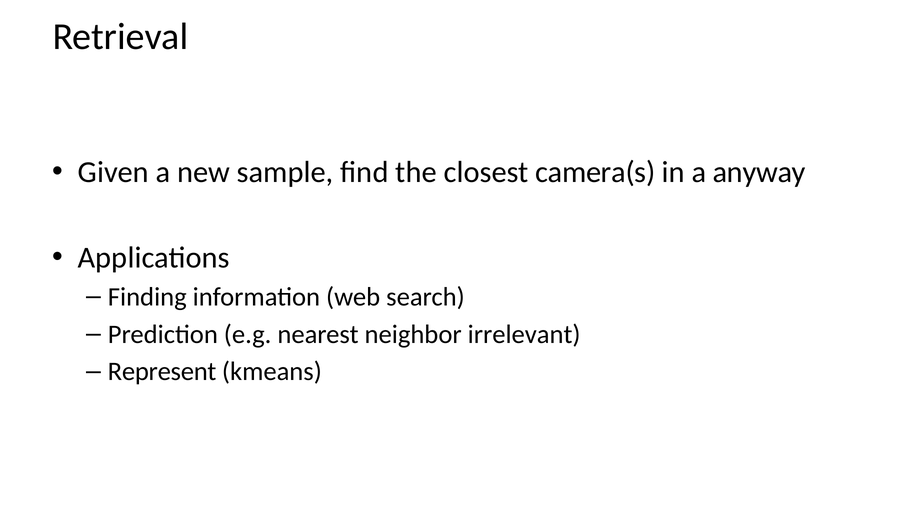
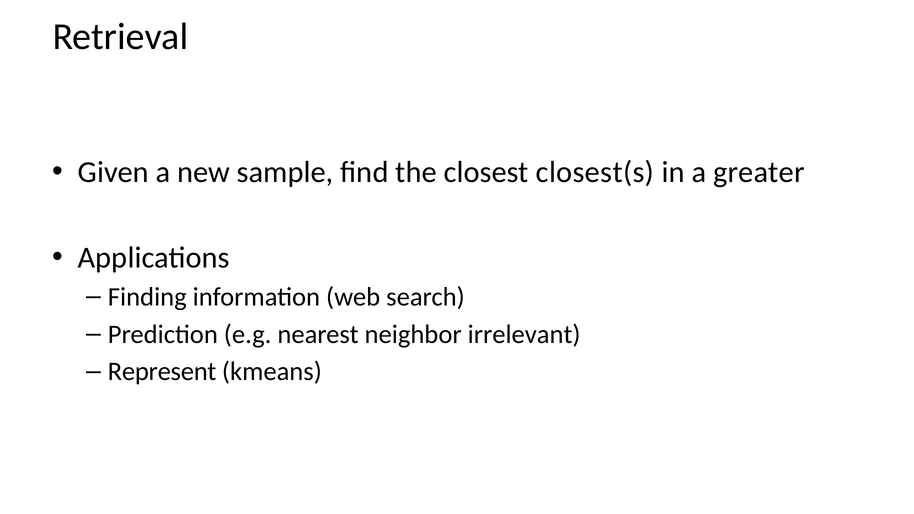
camera(s: camera(s -> closest(s
anyway: anyway -> greater
